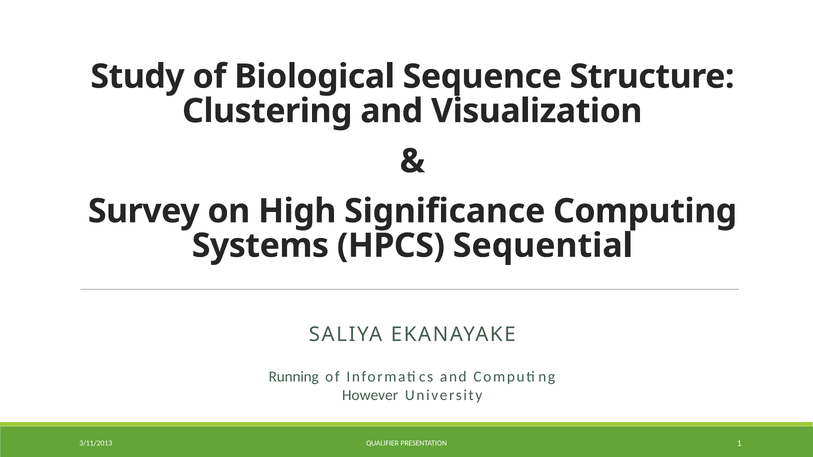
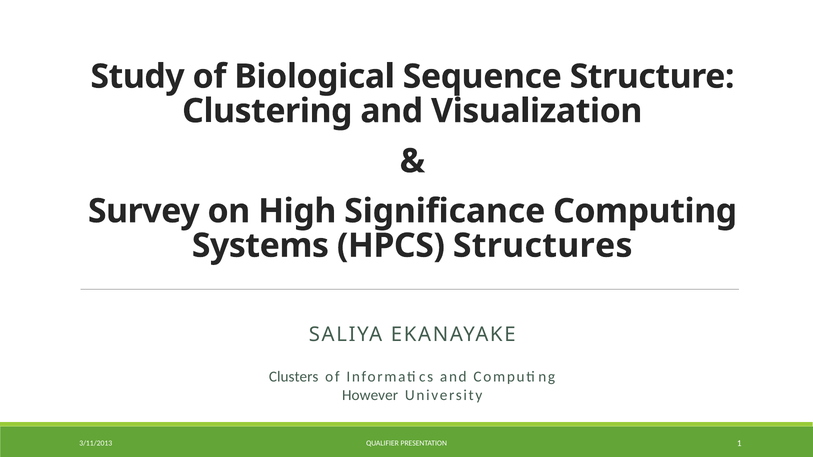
Sequential: Sequential -> Structures
Running: Running -> Clusters
